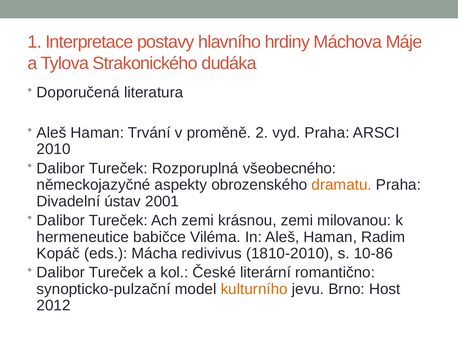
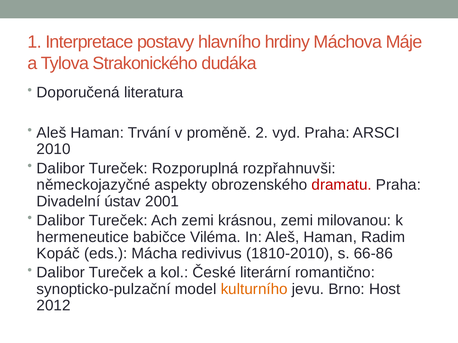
všeobecného: všeobecného -> rozpřahnuvši
dramatu colour: orange -> red
10-86: 10-86 -> 66-86
